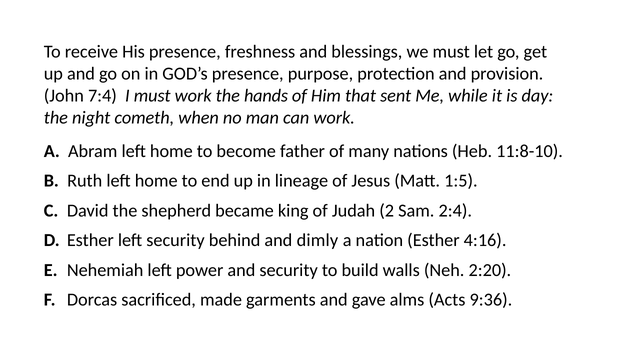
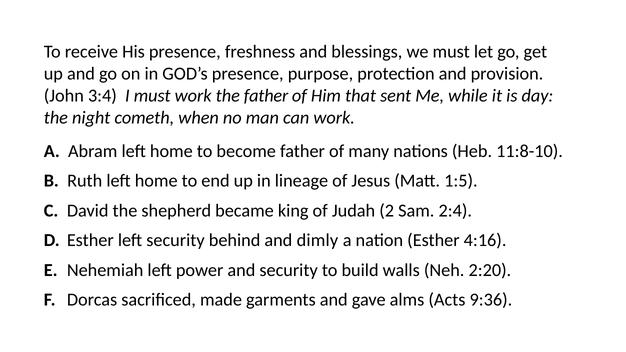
7:4: 7:4 -> 3:4
the hands: hands -> father
